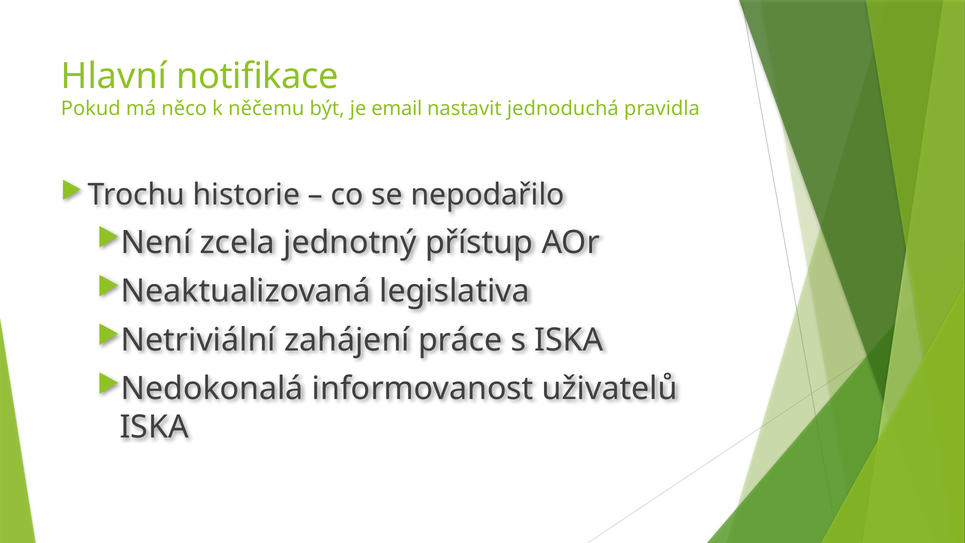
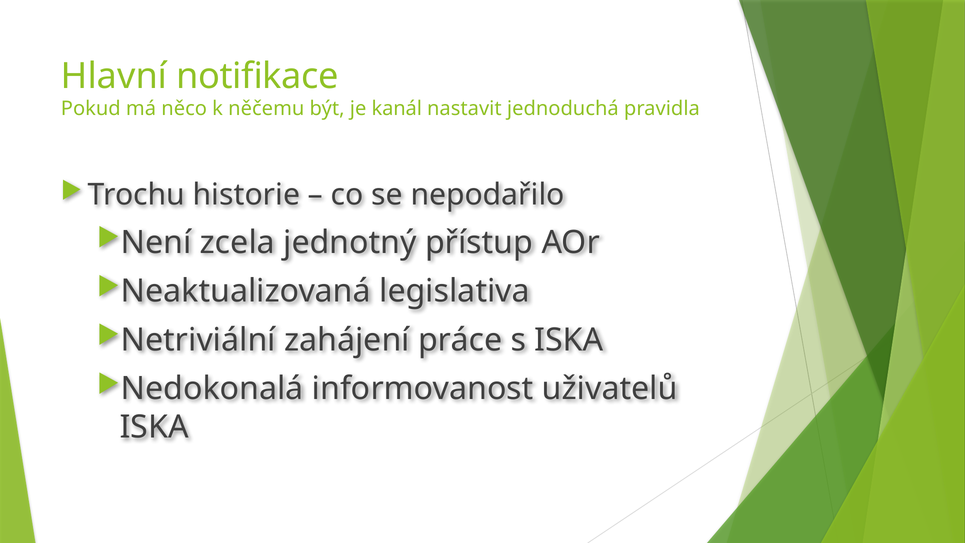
email: email -> kanál
